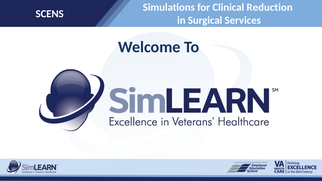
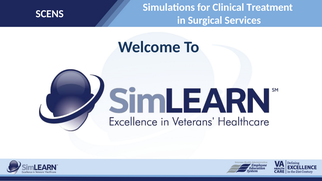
Reduction: Reduction -> Treatment
